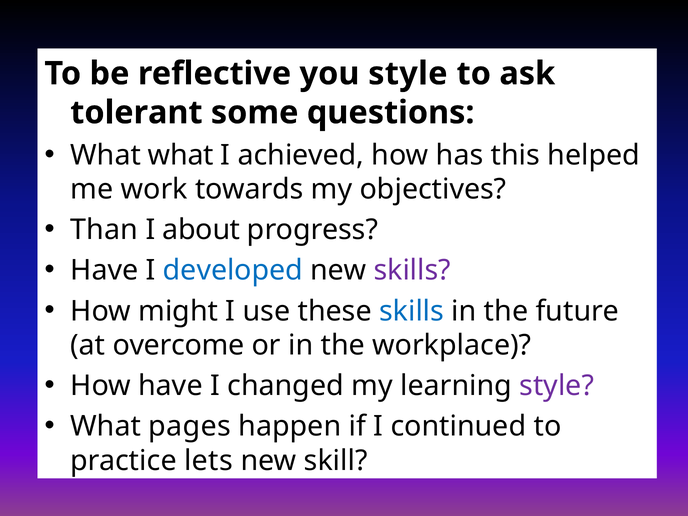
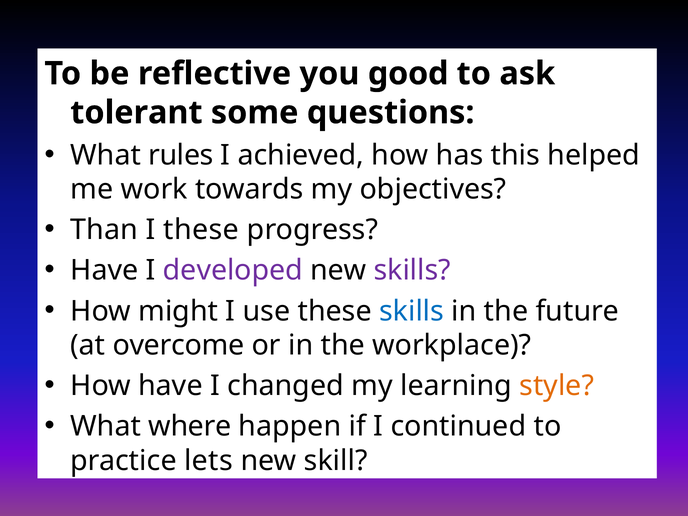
you style: style -> good
What what: what -> rules
I about: about -> these
developed colour: blue -> purple
style at (557, 386) colour: purple -> orange
pages: pages -> where
